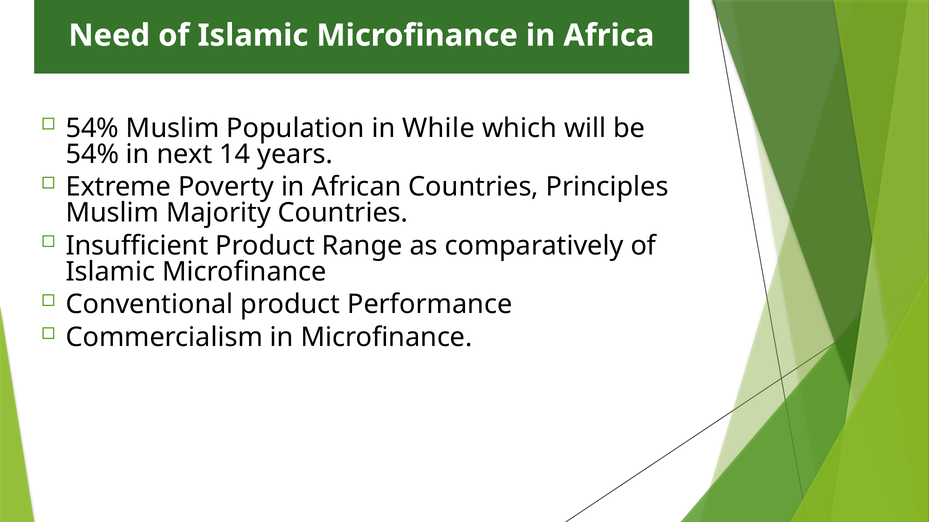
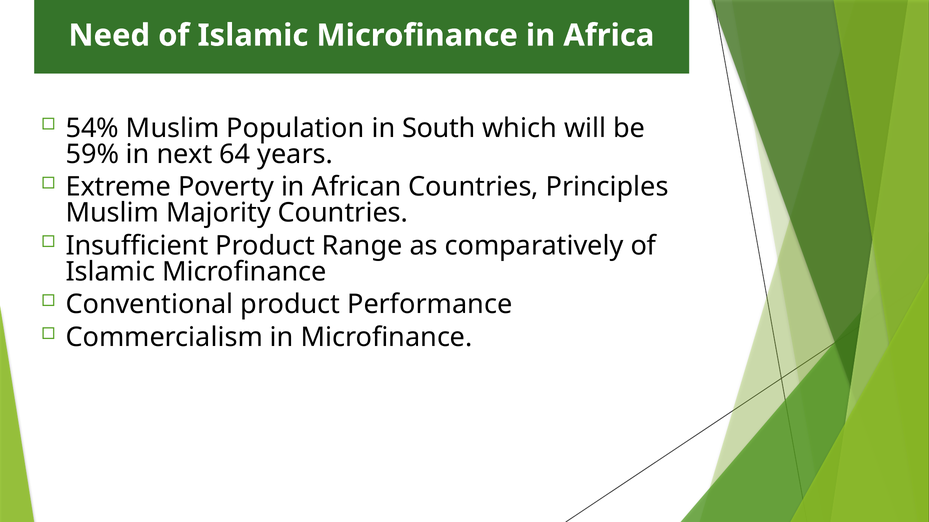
While: While -> South
54% at (92, 154): 54% -> 59%
14: 14 -> 64
